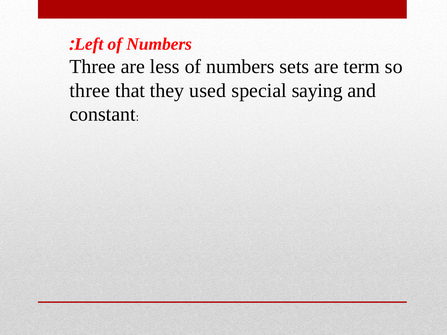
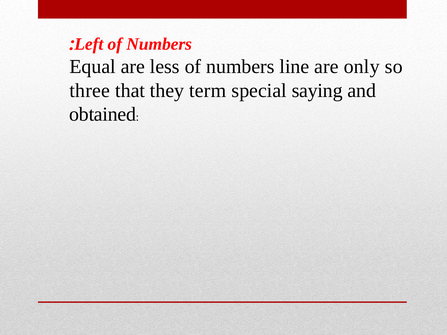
Three at (93, 67): Three -> Equal
sets: sets -> line
term: term -> only
used: used -> term
constant: constant -> obtained
